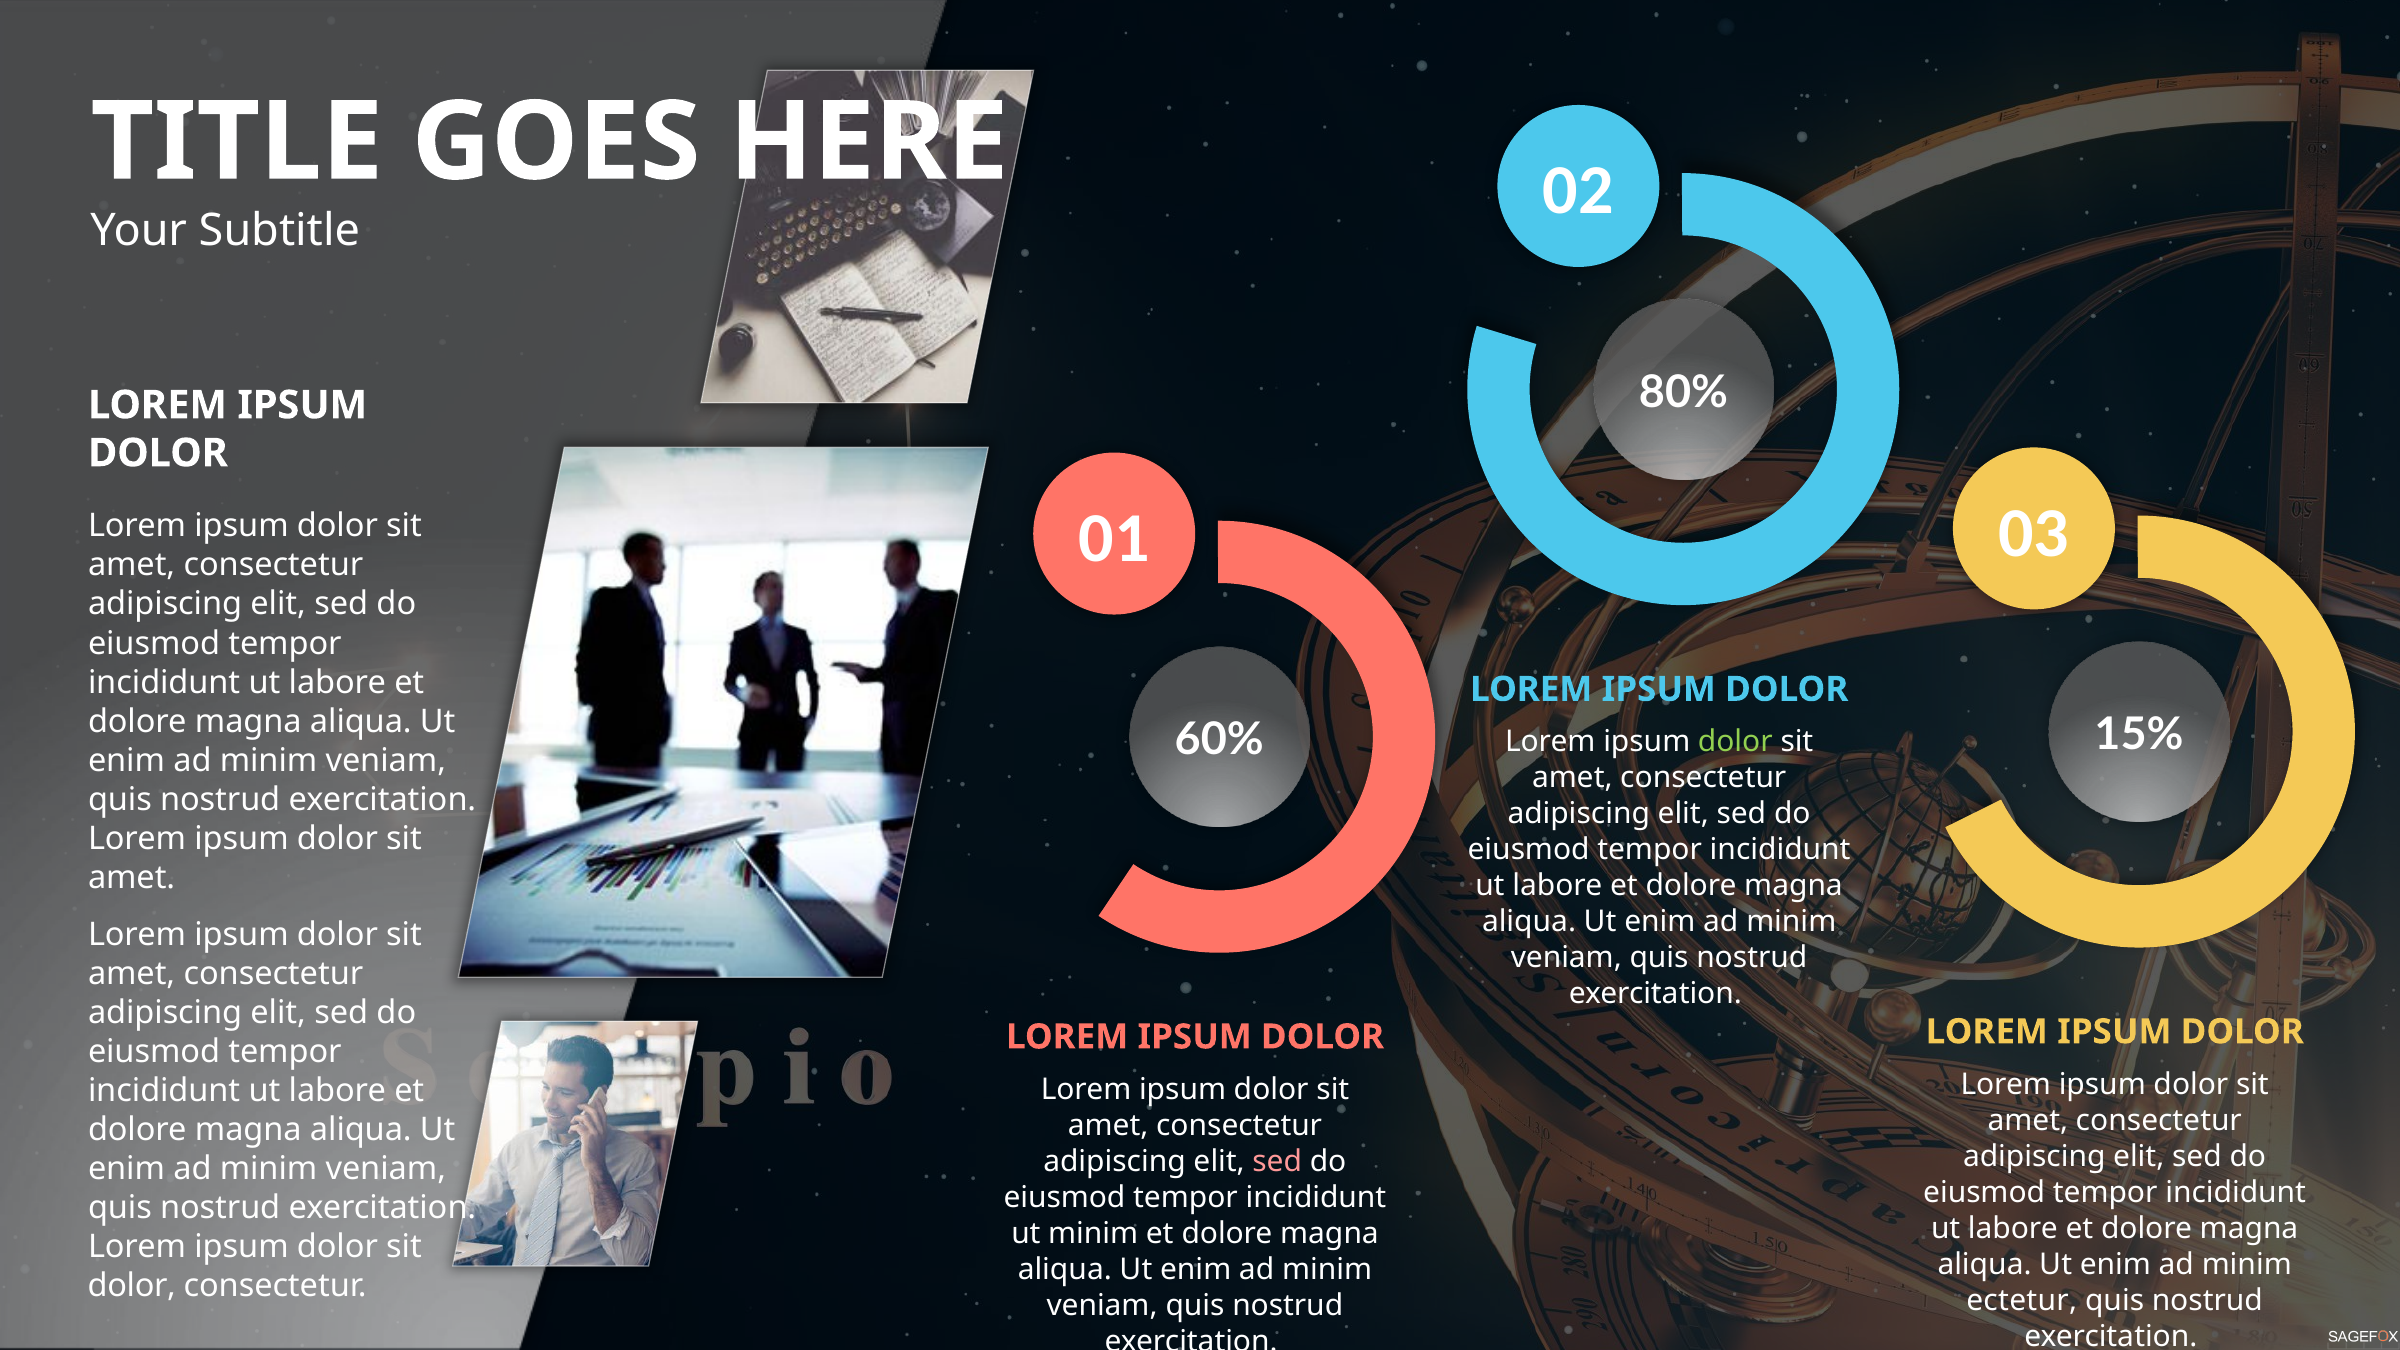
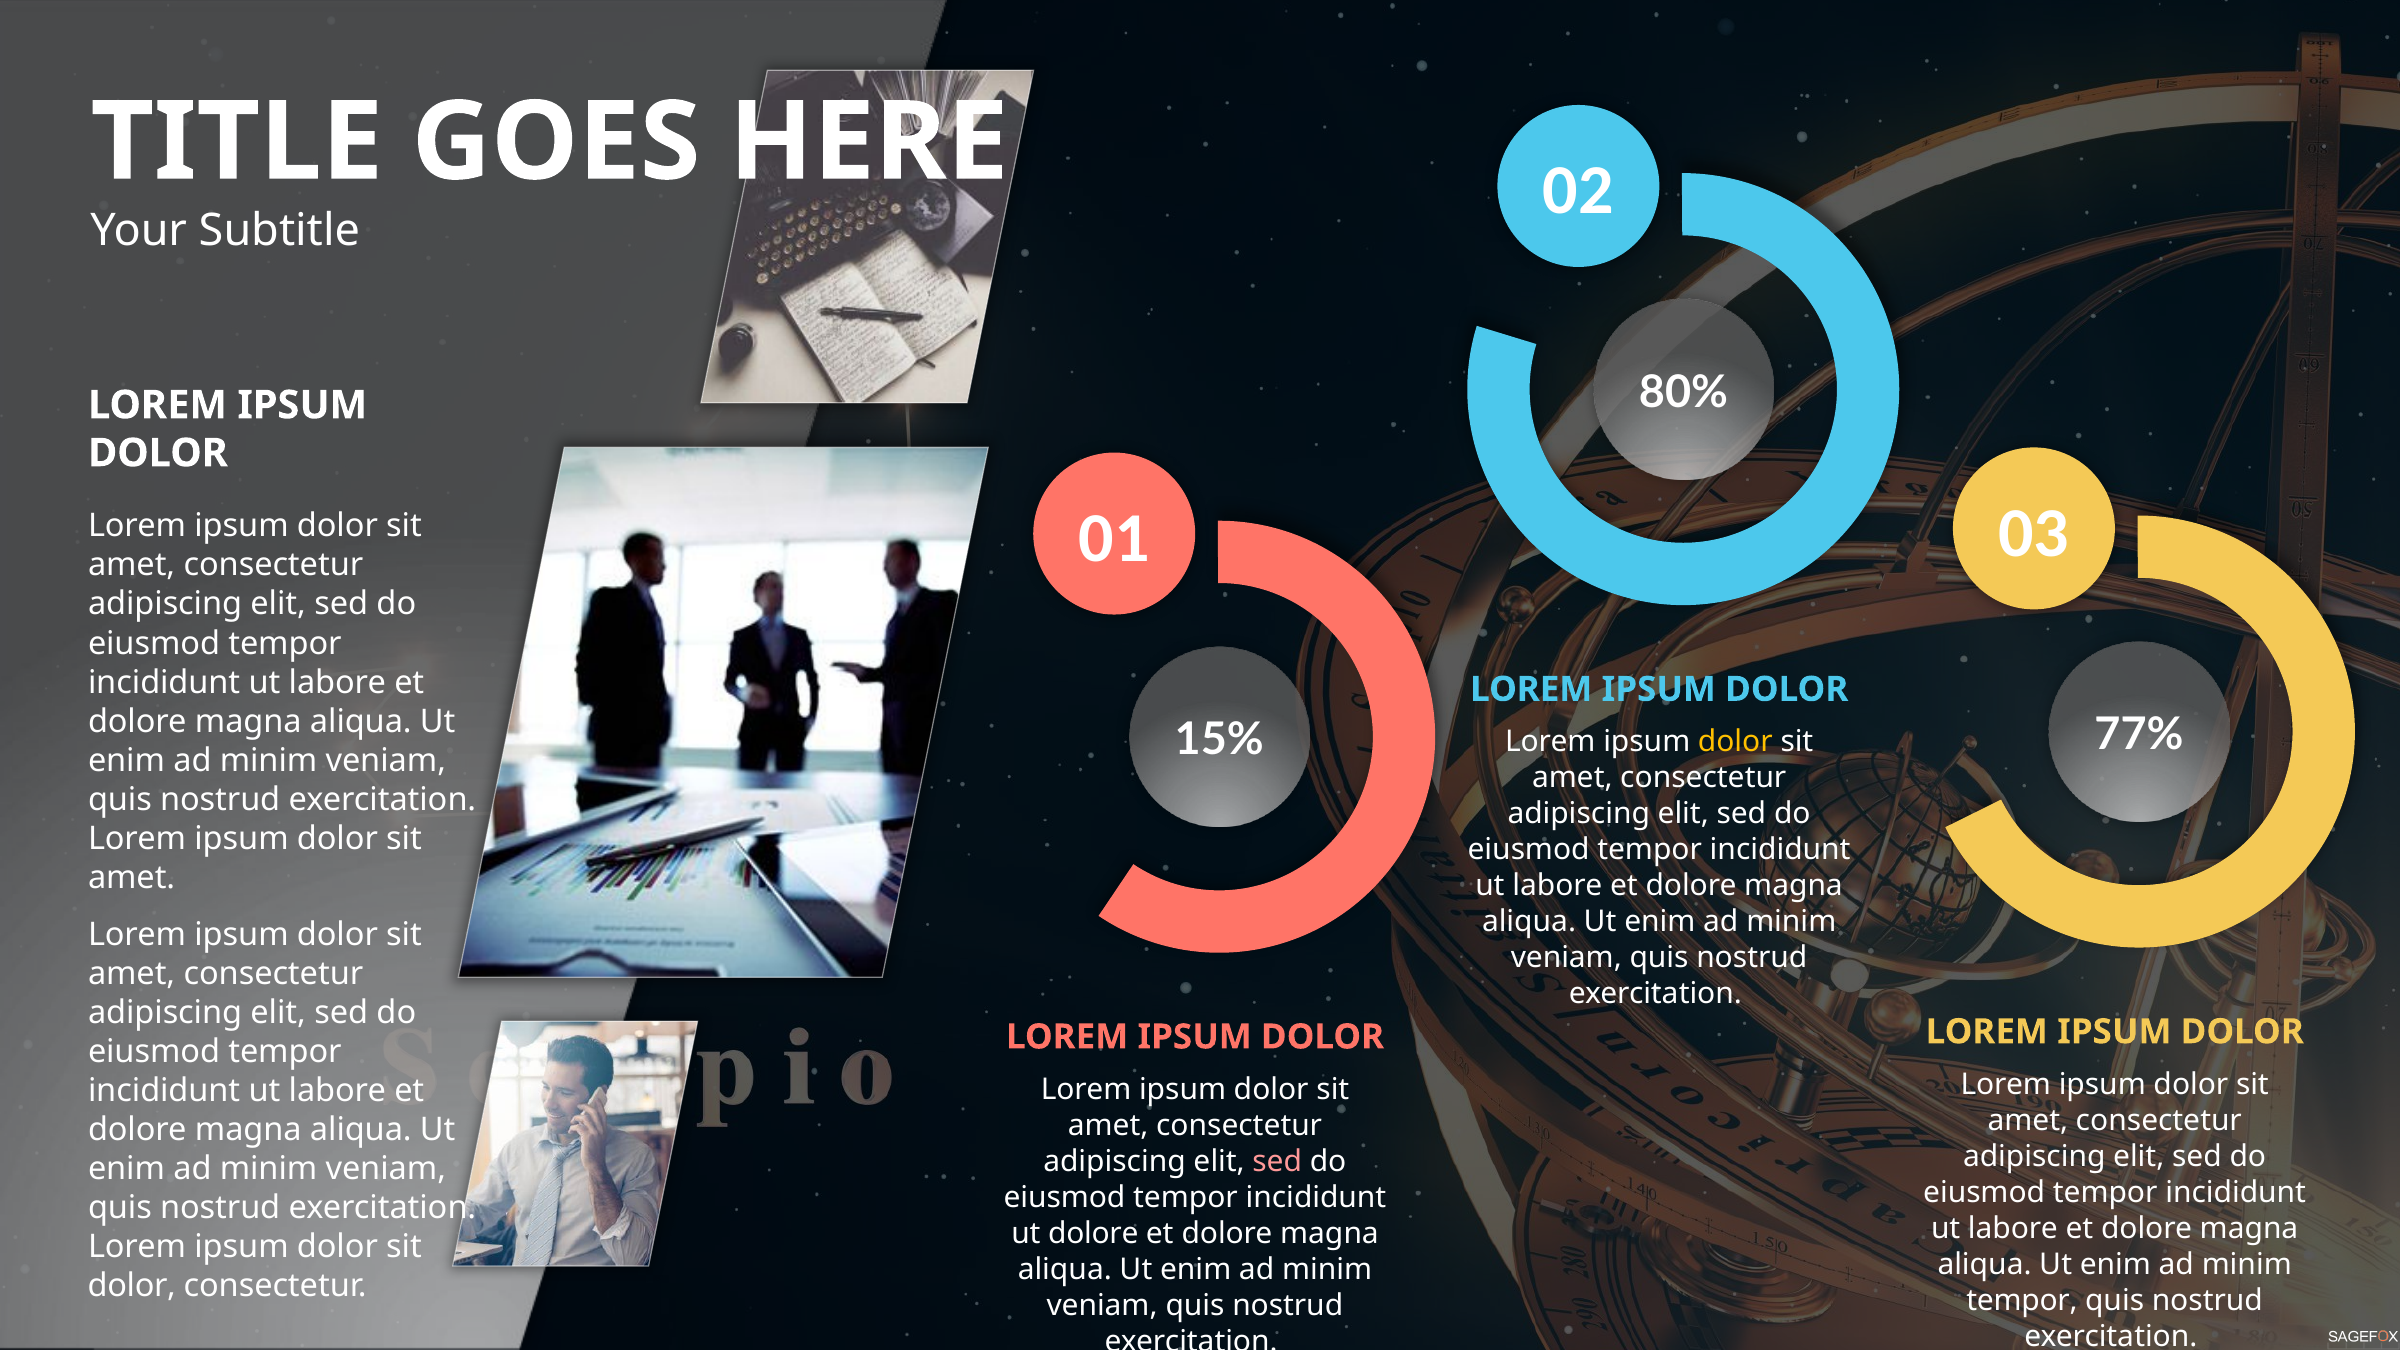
15%: 15% -> 77%
60%: 60% -> 15%
dolor at (1735, 742) colour: light green -> yellow
ut minim: minim -> dolore
ectetur at (2022, 1300): ectetur -> tempor
